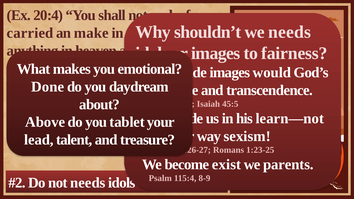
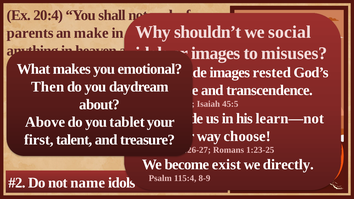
we needs: needs -> social
carried: carried -> parents
fairness: fairness -> misuses
would: would -> rested
Done: Done -> Then
sexism: sexism -> choose
lead: lead -> first
parents: parents -> directly
not needs: needs -> name
